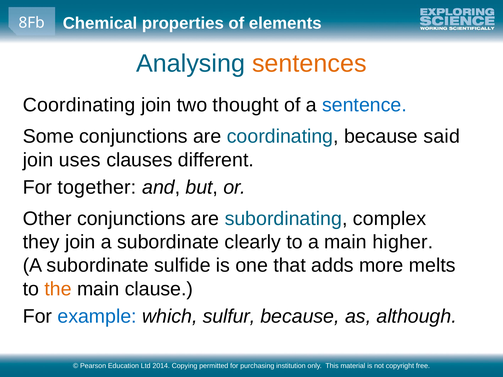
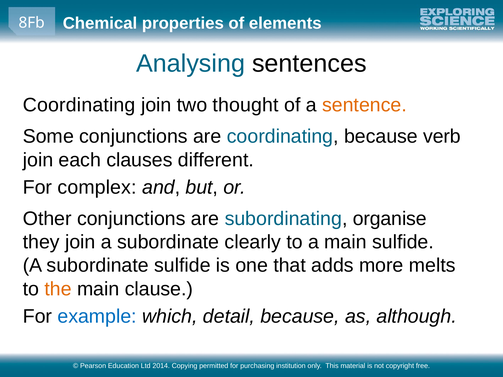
sentences colour: orange -> black
sentence colour: blue -> orange
said: said -> verb
uses: uses -> each
together: together -> complex
complex: complex -> organise
main higher: higher -> sulfide
sulfur: sulfur -> detail
